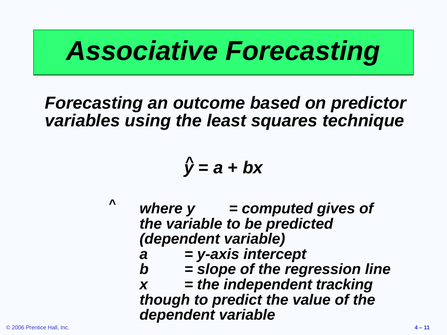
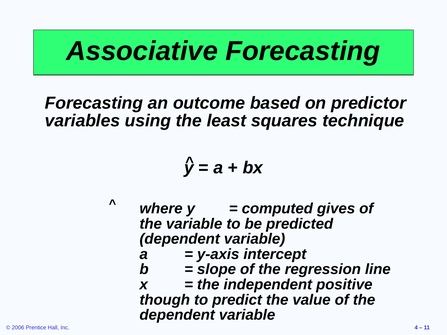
tracking: tracking -> positive
